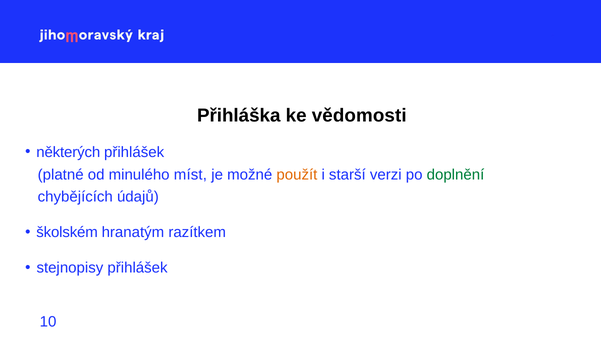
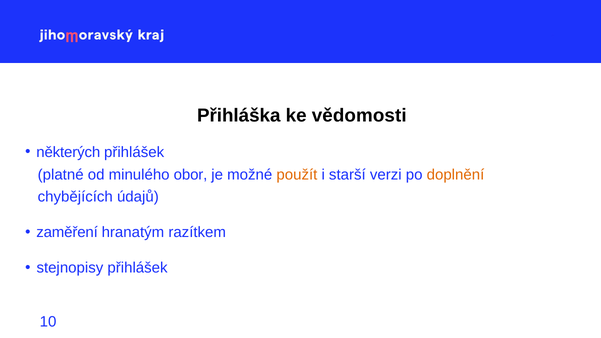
míst: míst -> obor
doplnění colour: green -> orange
školském: školském -> zaměření
